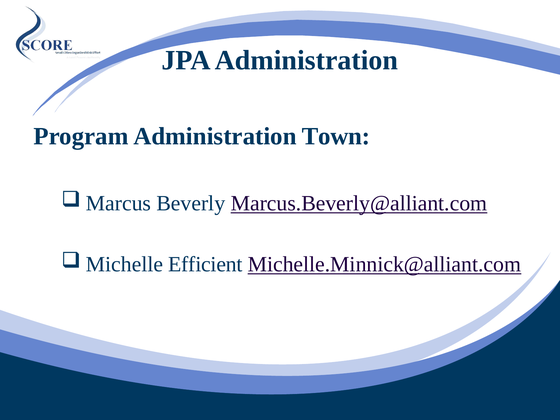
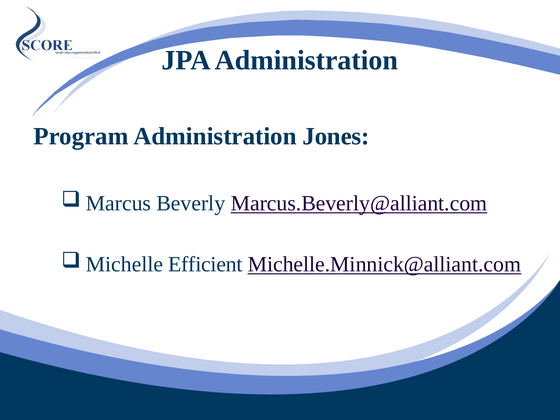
Town: Town -> Jones
